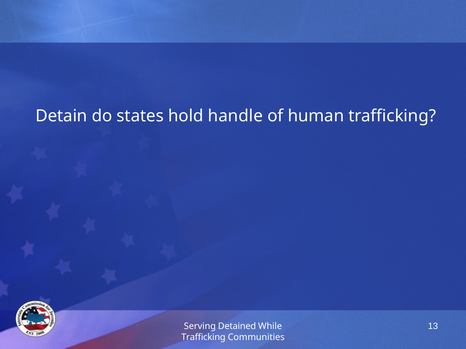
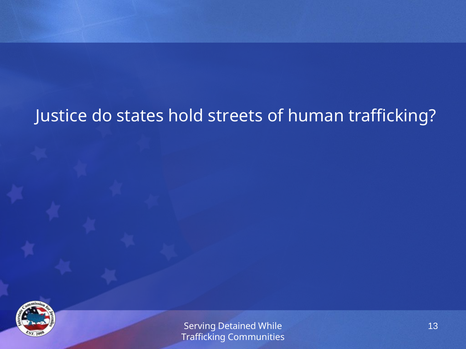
Detain: Detain -> Justice
handle: handle -> streets
